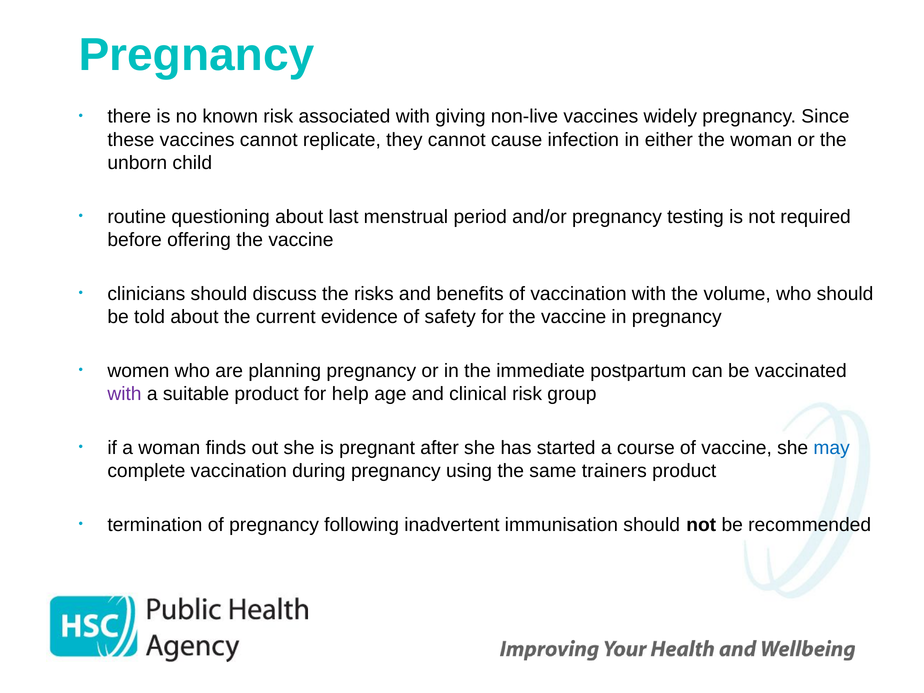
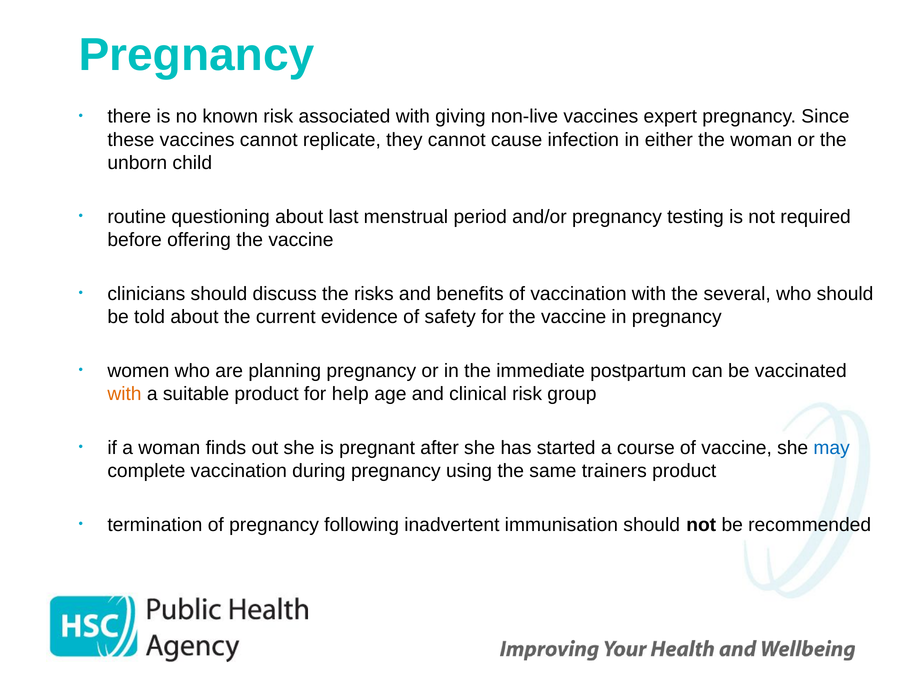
widely: widely -> expert
volume: volume -> several
with at (124, 394) colour: purple -> orange
